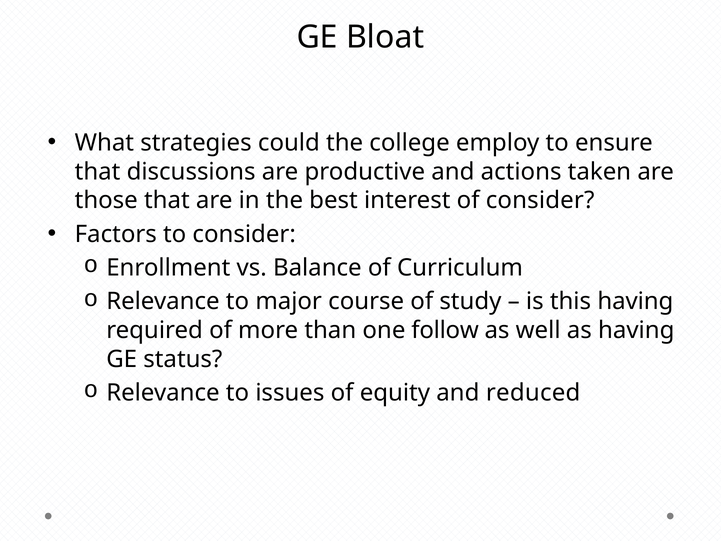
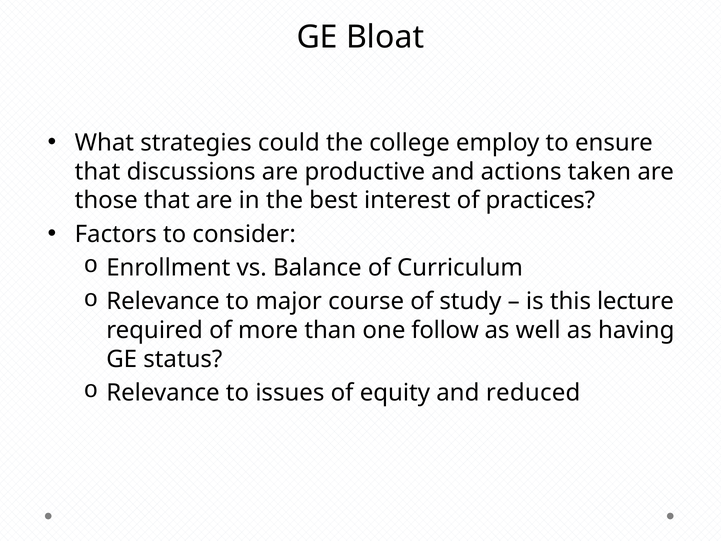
of consider: consider -> practices
this having: having -> lecture
